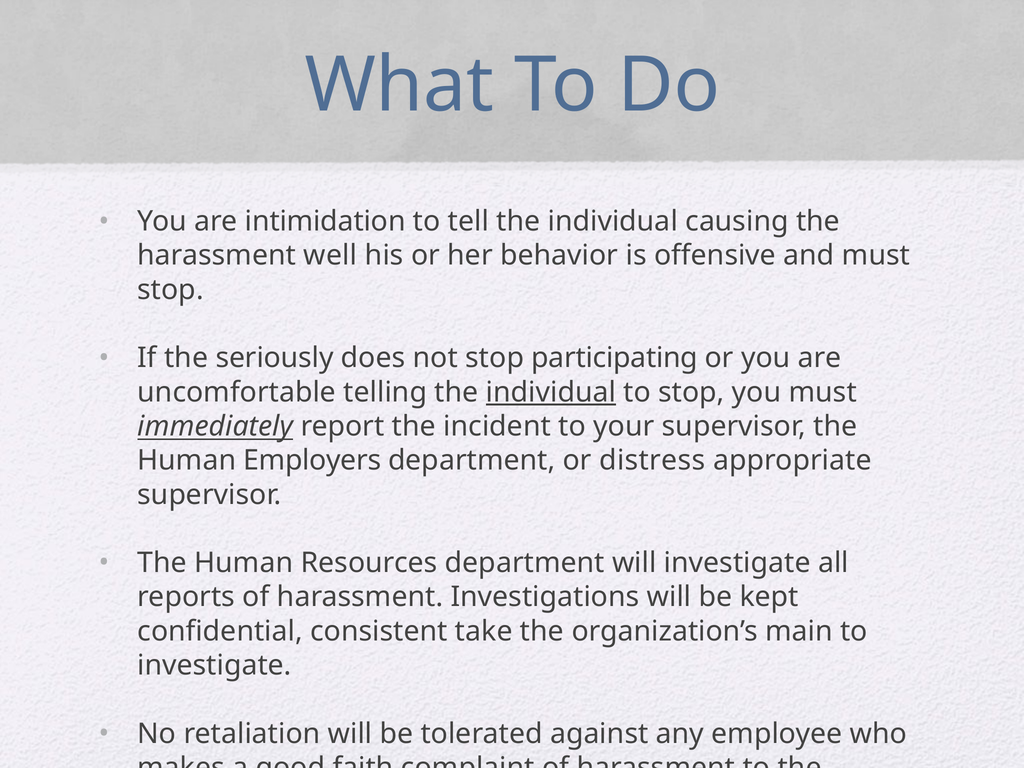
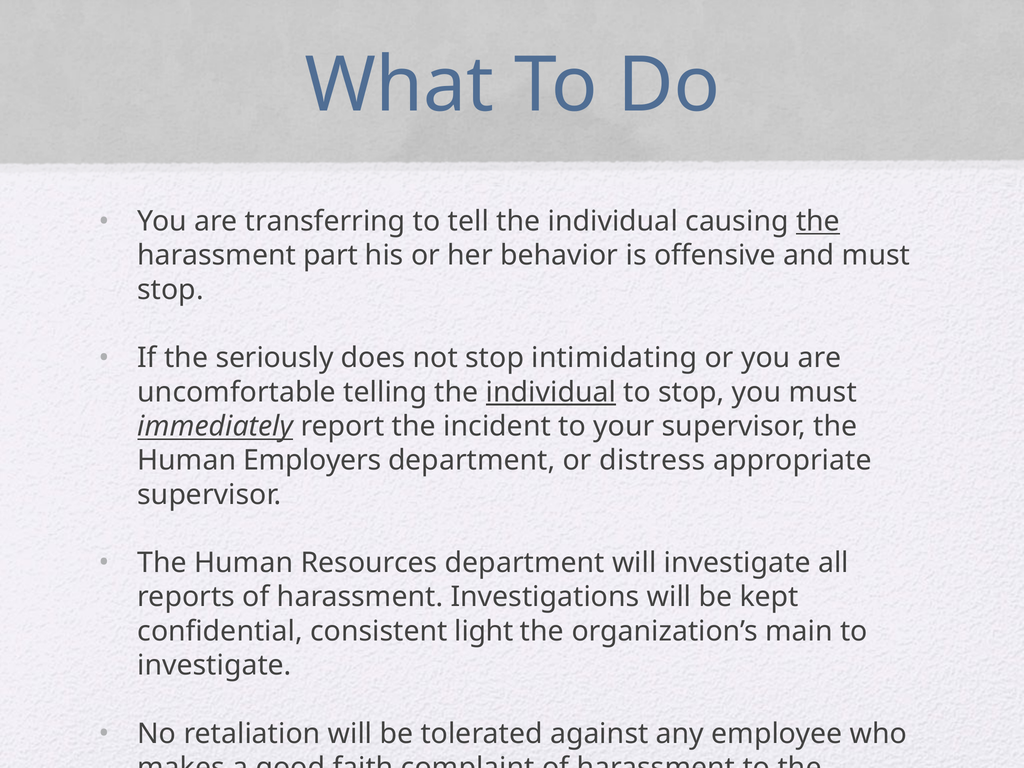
intimidation: intimidation -> transferring
the at (818, 221) underline: none -> present
well: well -> part
participating: participating -> intimidating
take: take -> light
